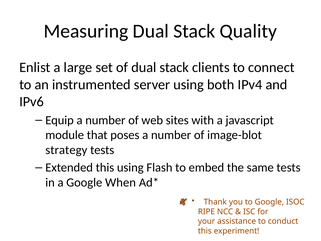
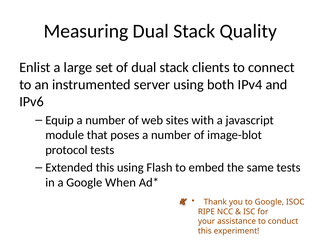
strategy: strategy -> protocol
